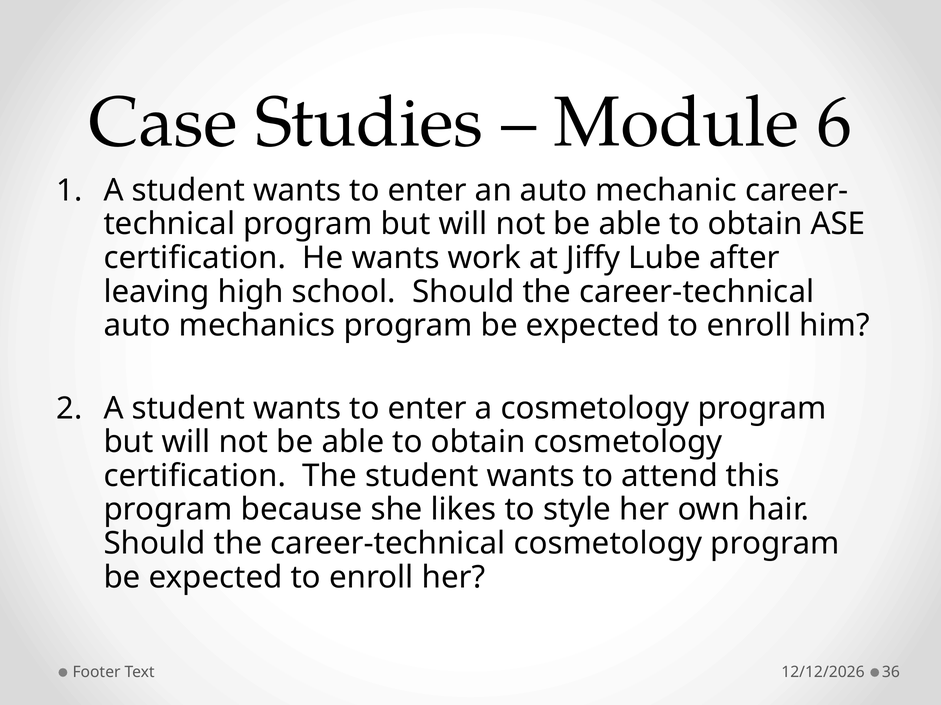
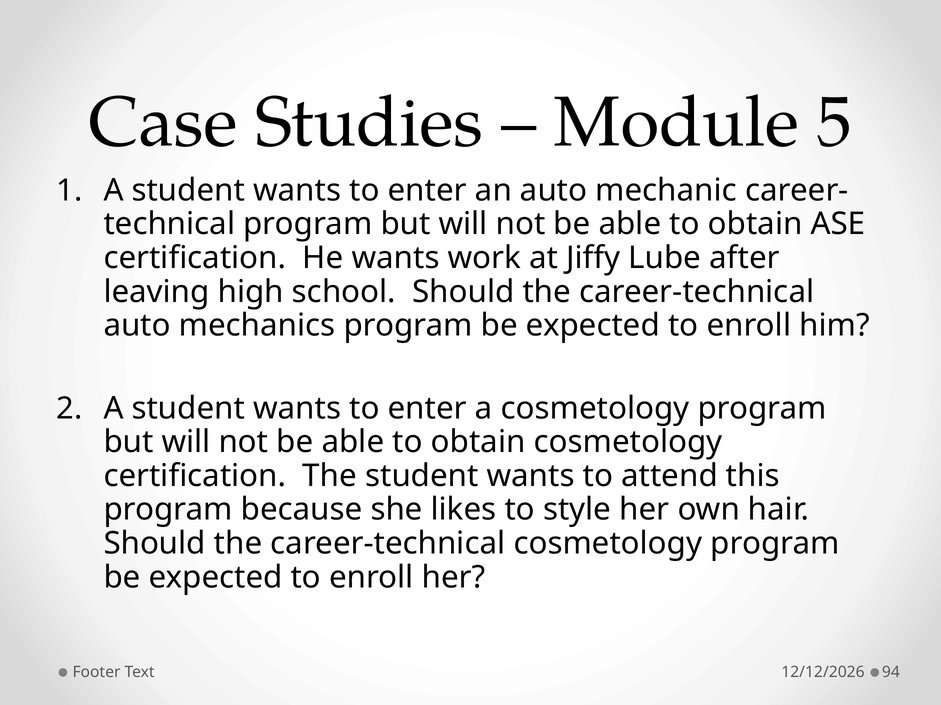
6: 6 -> 5
36: 36 -> 94
